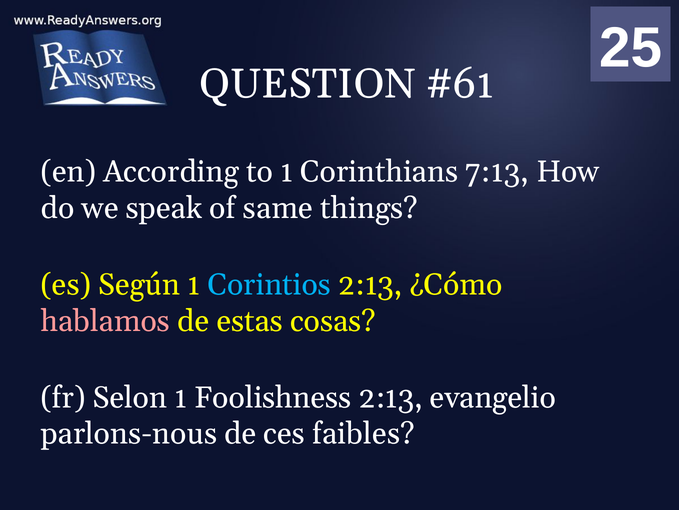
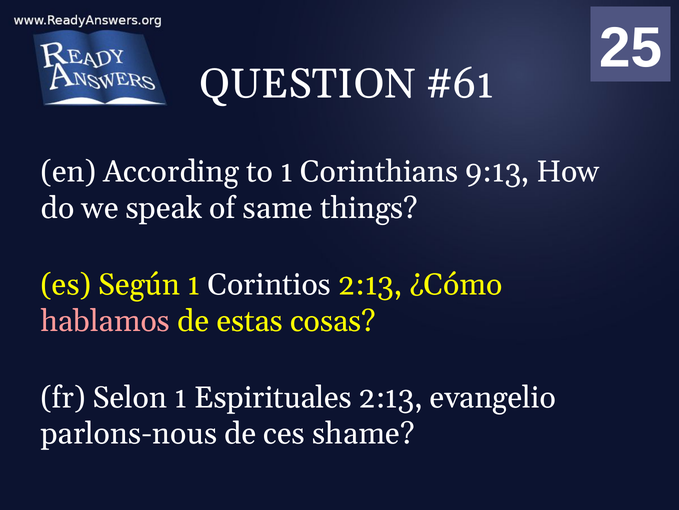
7:13: 7:13 -> 9:13
Corintios colour: light blue -> white
Foolishness: Foolishness -> Espirituales
faibles: faibles -> shame
